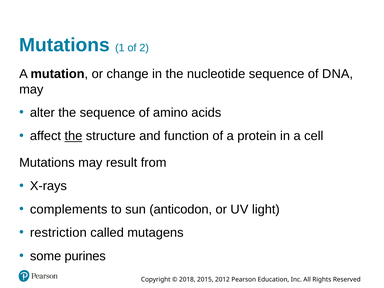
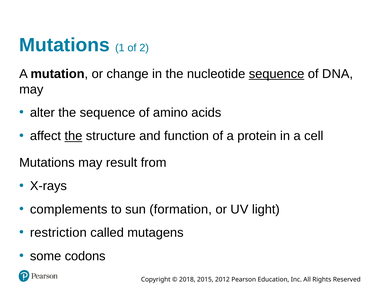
sequence at (277, 74) underline: none -> present
anticodon: anticodon -> formation
purines: purines -> codons
